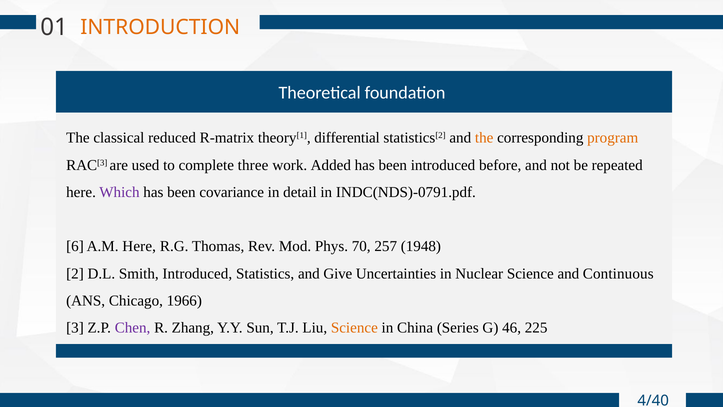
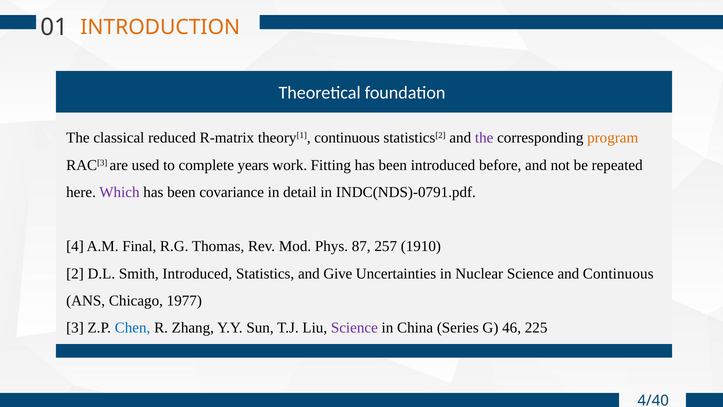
theory[1 differential: differential -> continuous
the at (484, 138) colour: orange -> purple
three: three -> years
Added: Added -> Fitting
6: 6 -> 4
A.M Here: Here -> Final
70: 70 -> 87
1948: 1948 -> 1910
1966: 1966 -> 1977
Chen colour: purple -> blue
Science at (354, 328) colour: orange -> purple
